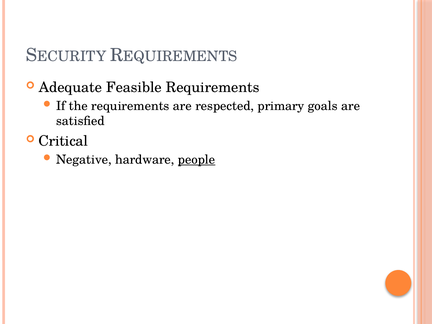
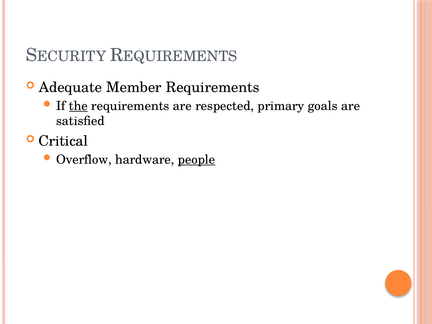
Feasible: Feasible -> Member
the underline: none -> present
Negative: Negative -> Overflow
